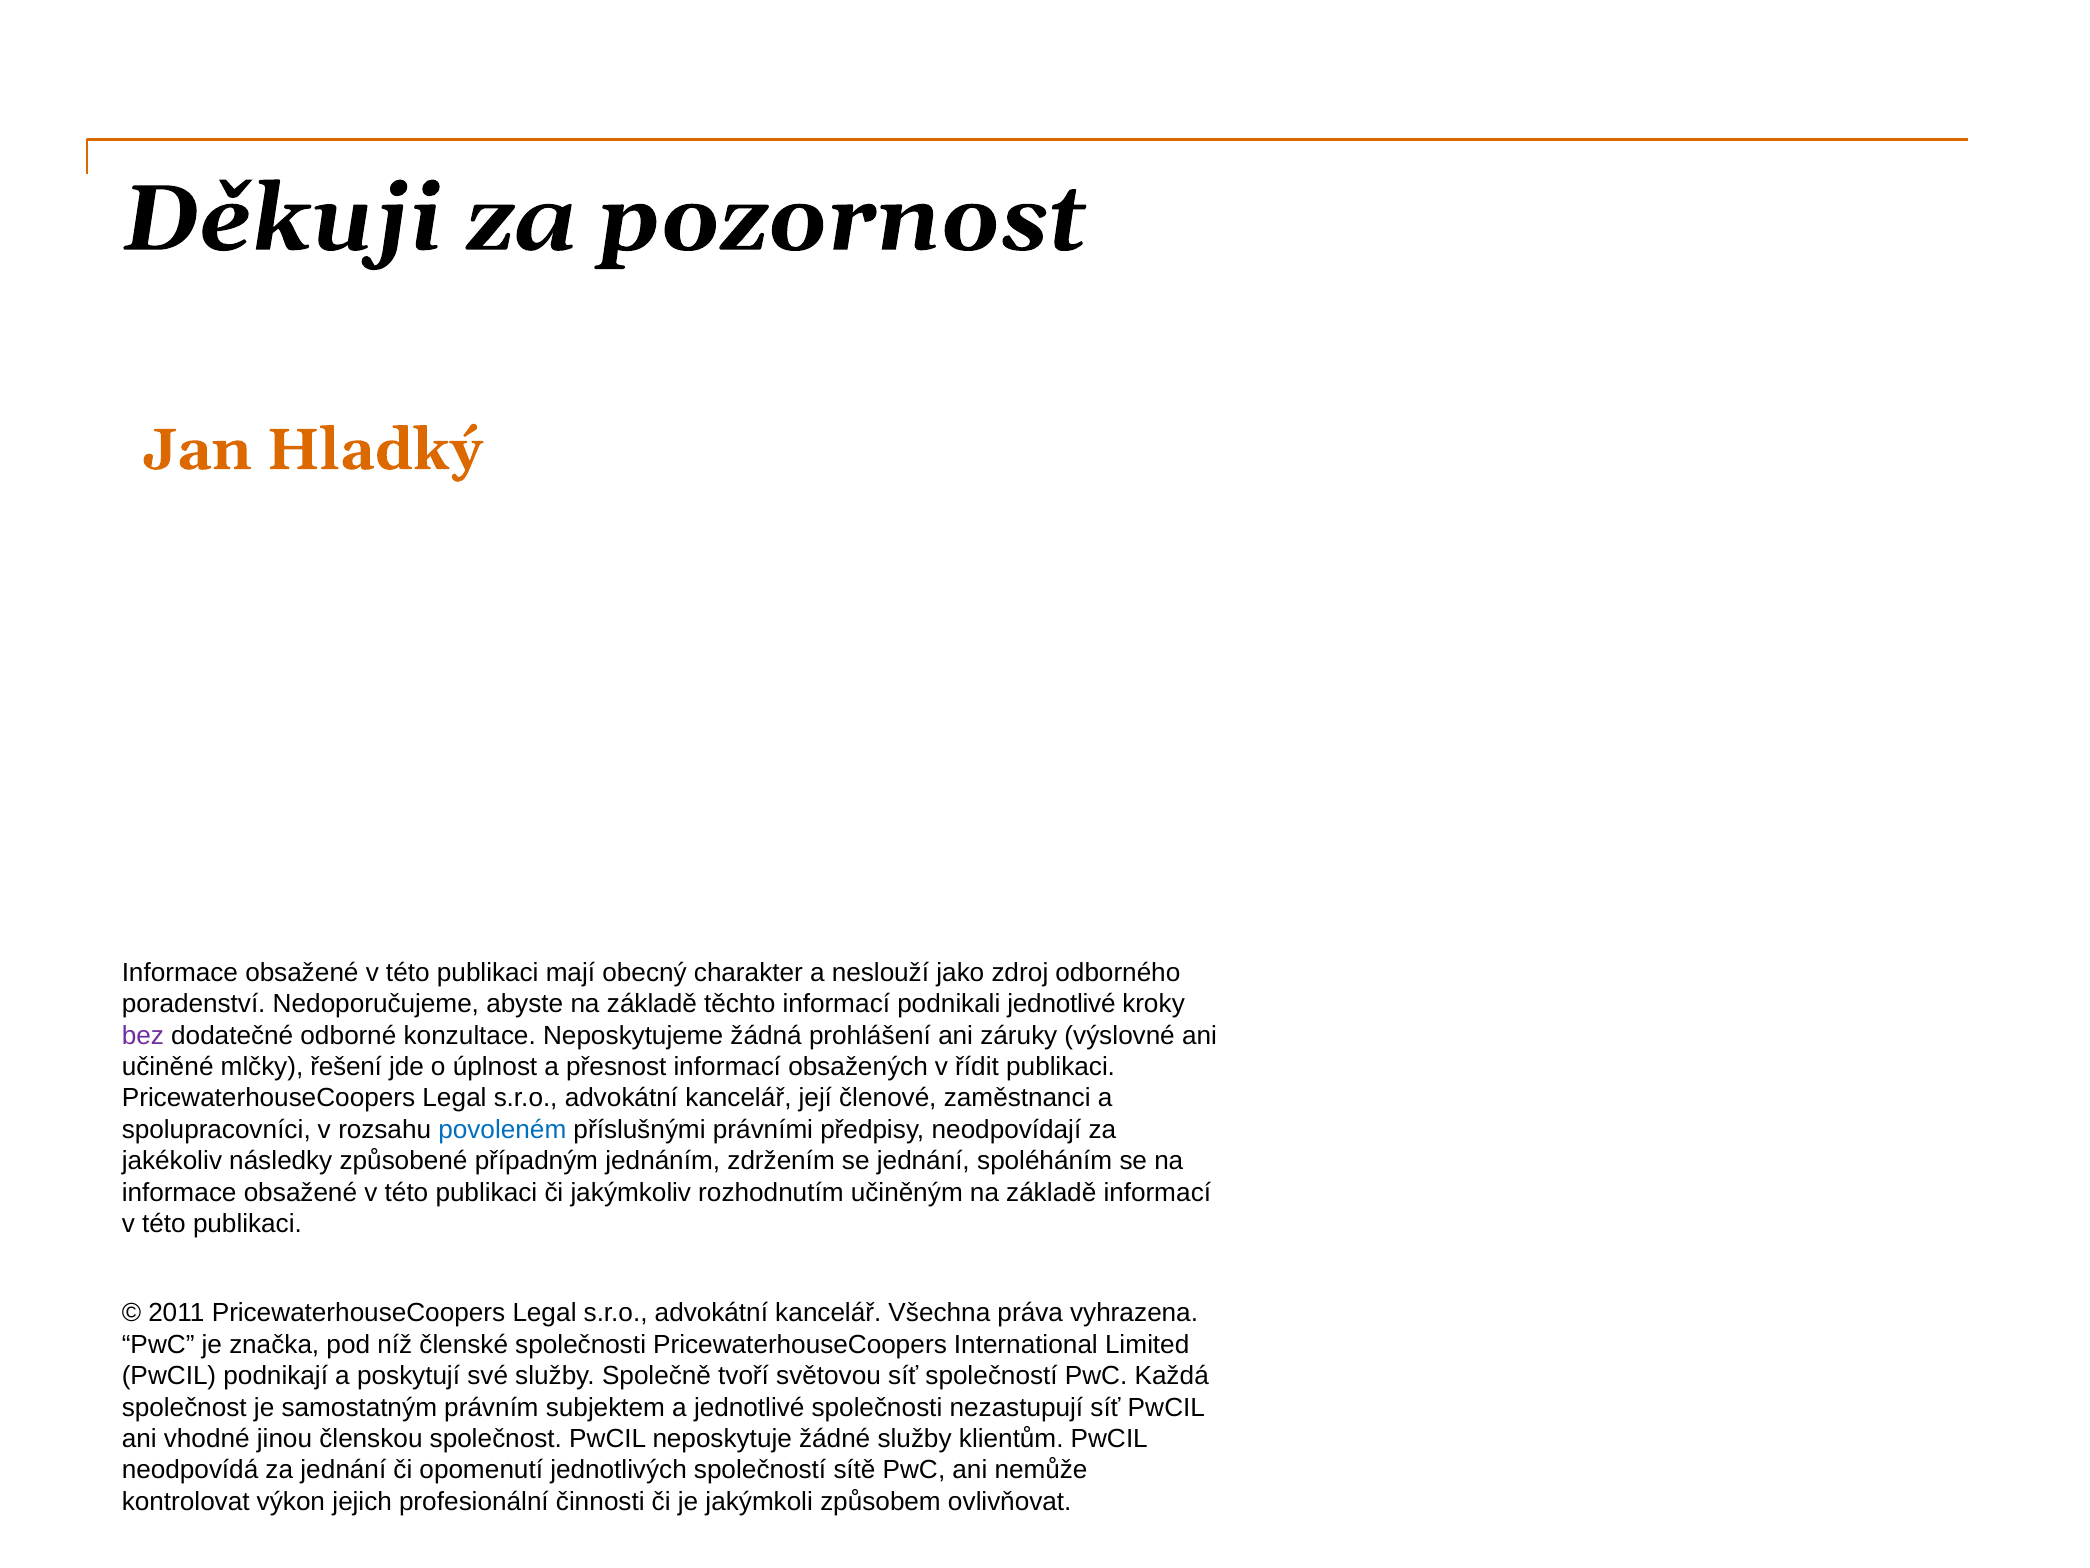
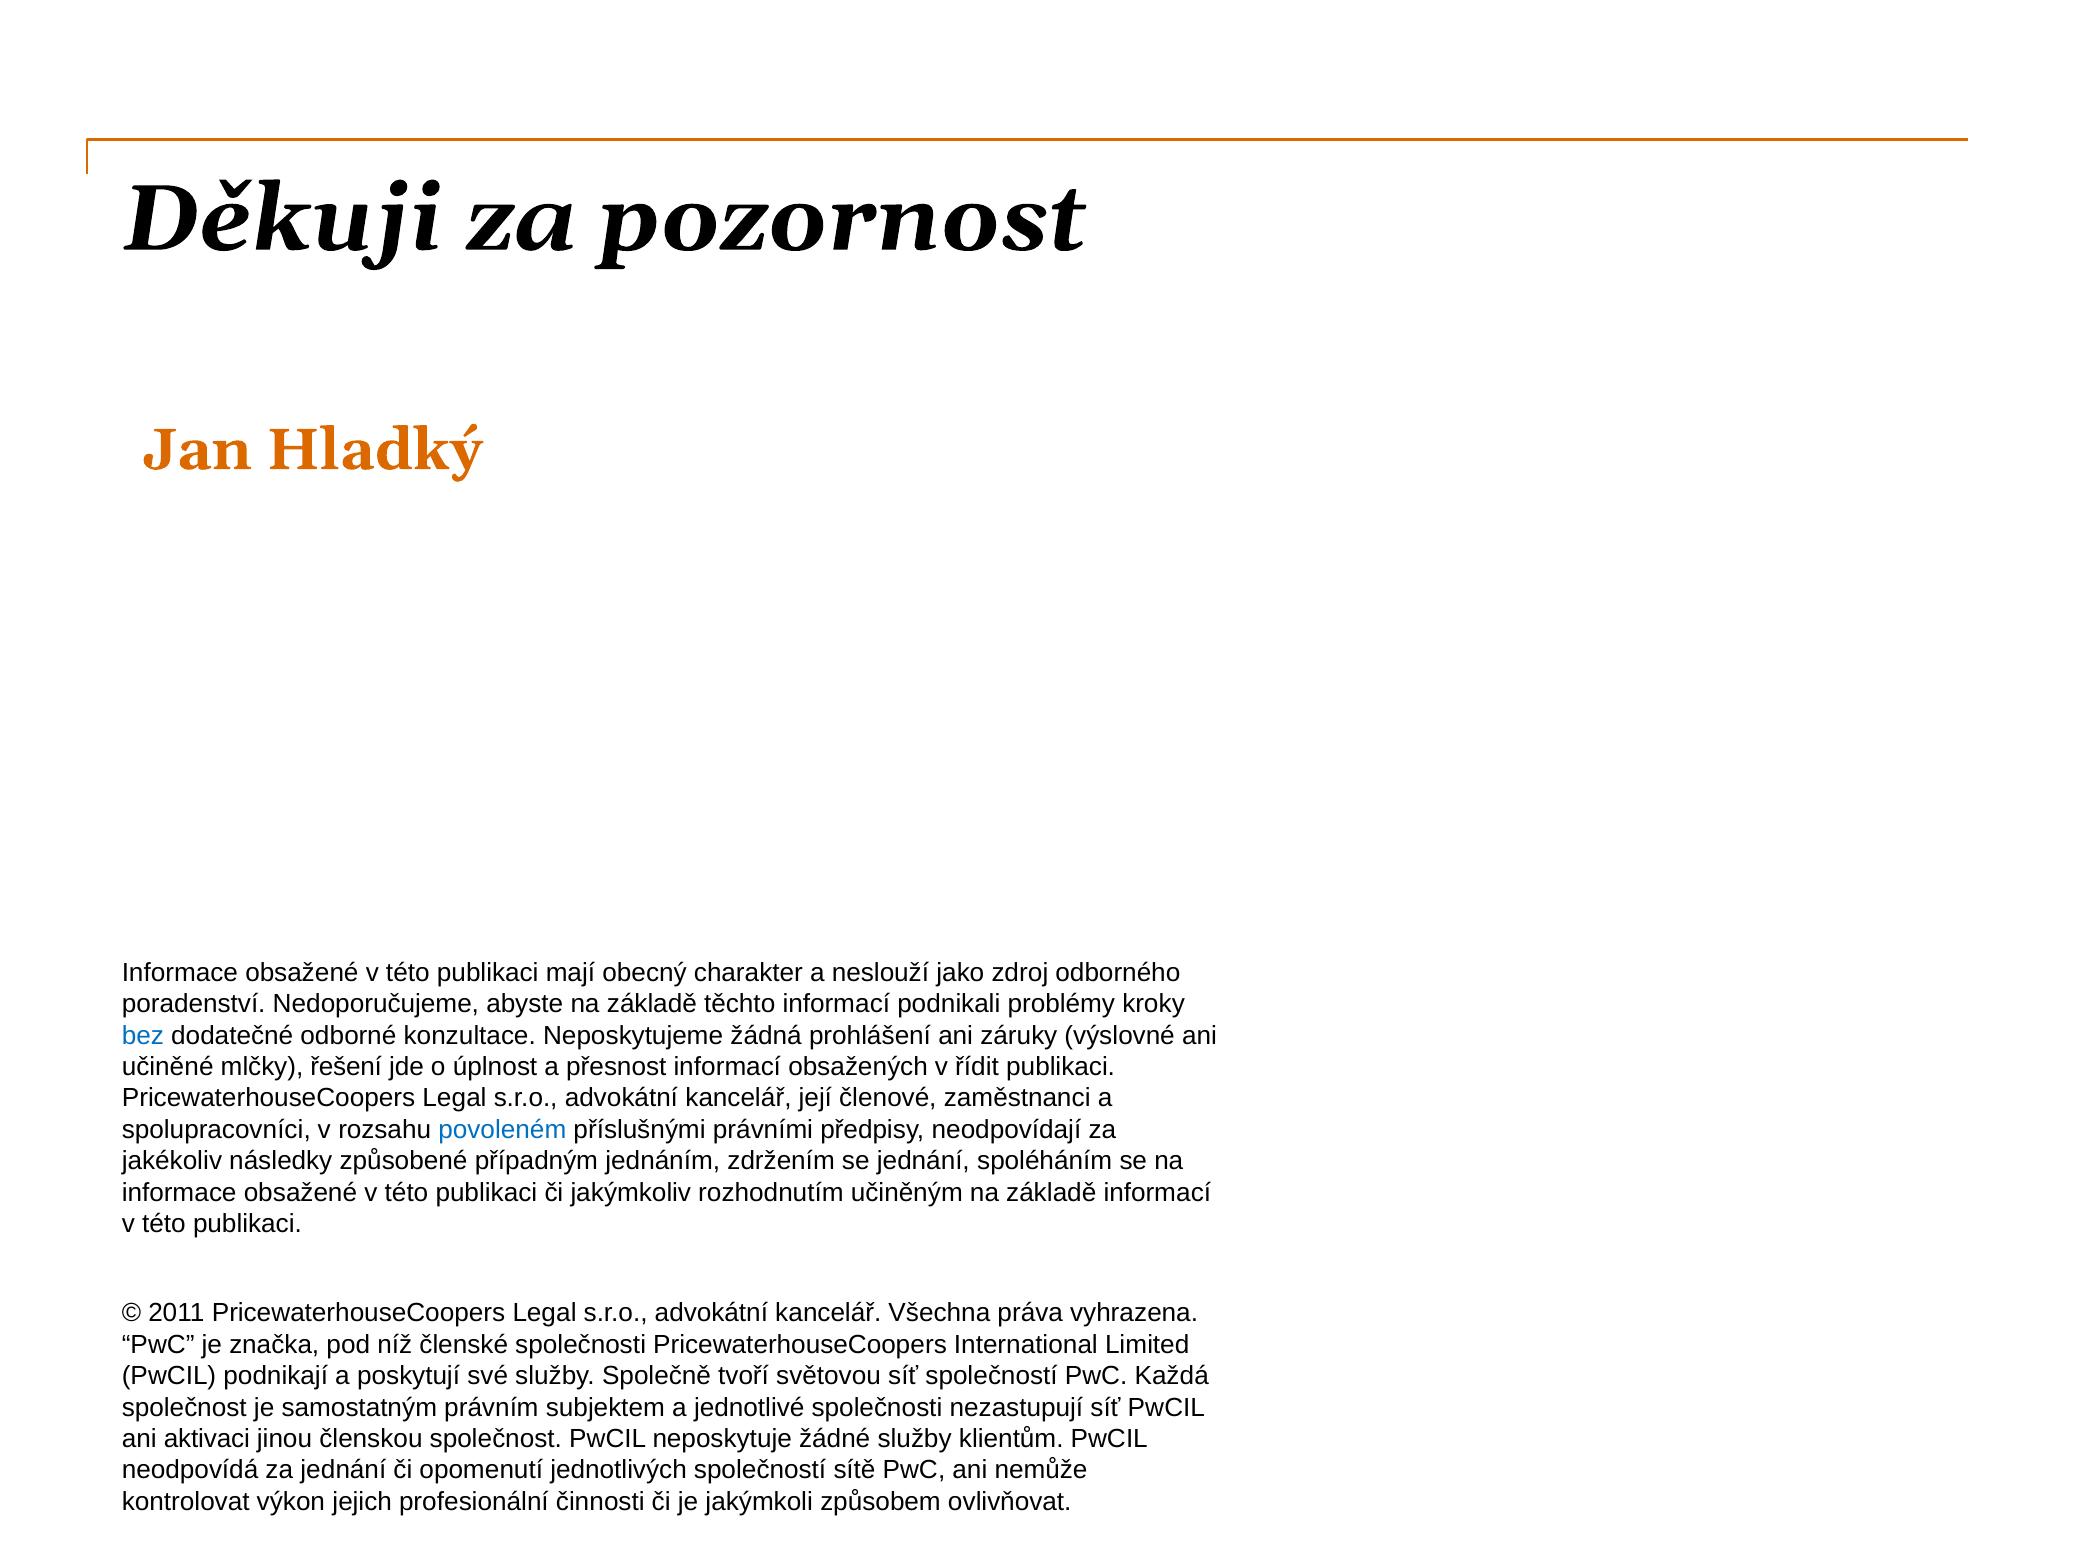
podnikali jednotlivé: jednotlivé -> problémy
bez colour: purple -> blue
vhodné: vhodné -> aktivaci
